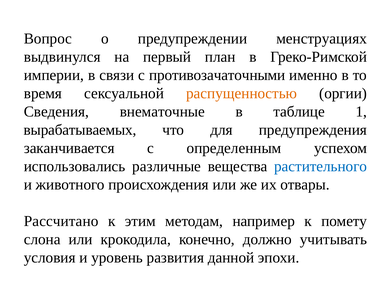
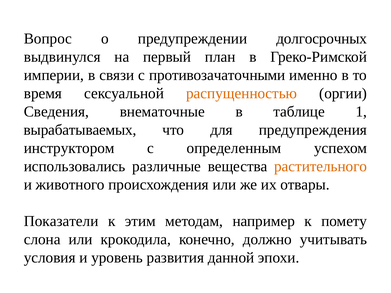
менструациях: менструациях -> долгосрочных
заканчивается: заканчивается -> инструктором
растительного colour: blue -> orange
Рассчитано: Рассчитано -> Показатели
